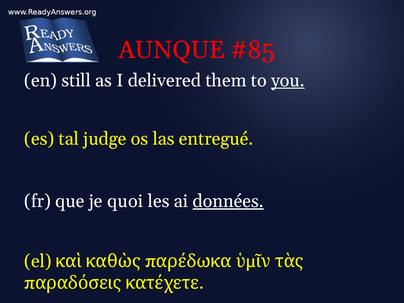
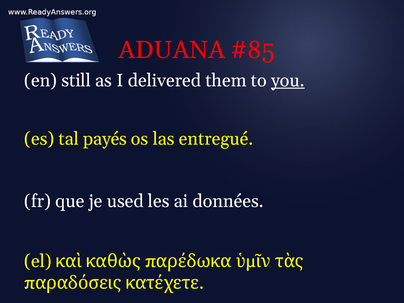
AUNQUE: AUNQUE -> ADUANA
judge: judge -> payés
quoi: quoi -> used
données underline: present -> none
